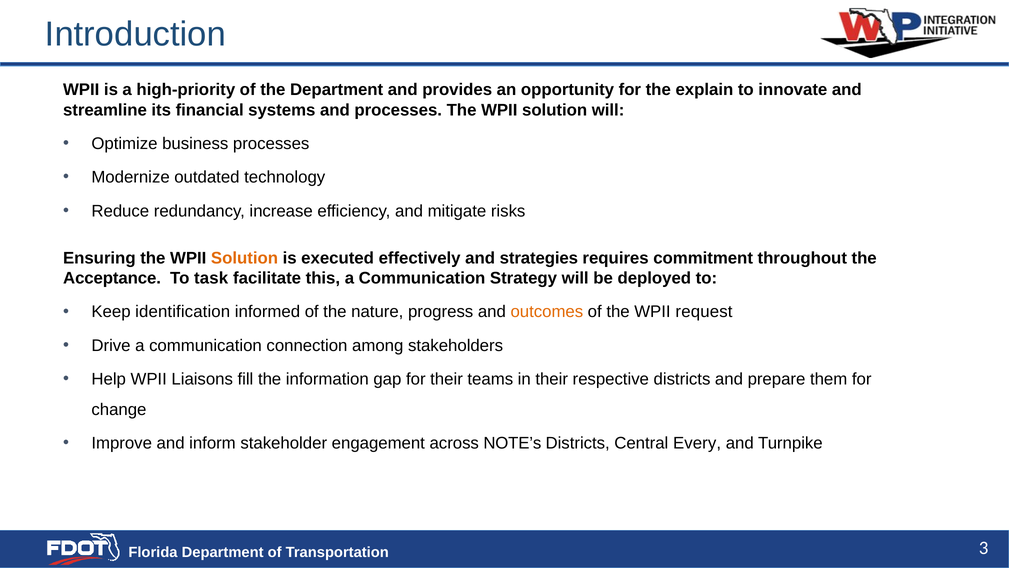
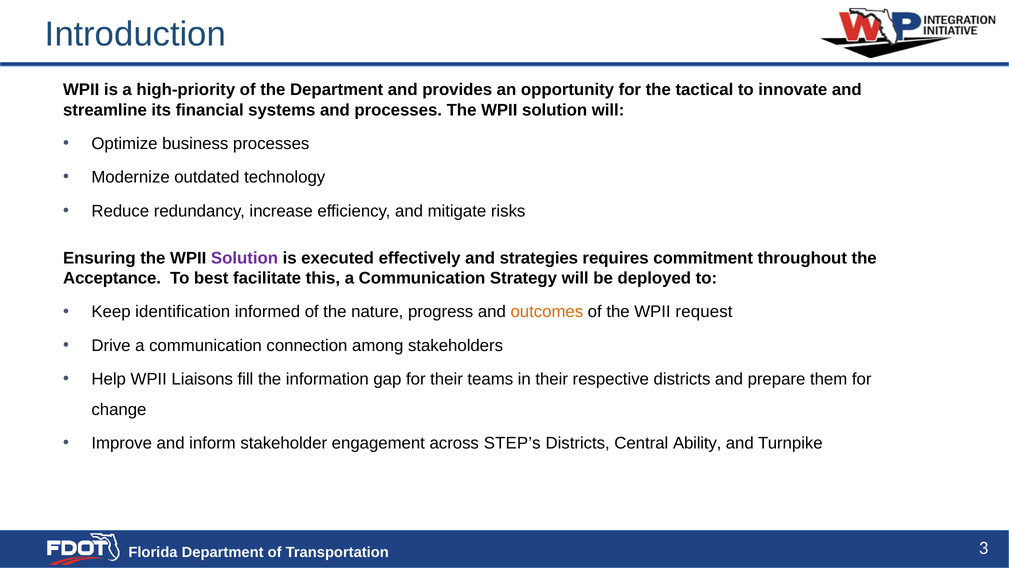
explain: explain -> tactical
Solution at (244, 258) colour: orange -> purple
task: task -> best
NOTE’s: NOTE’s -> STEP’s
Every: Every -> Ability
